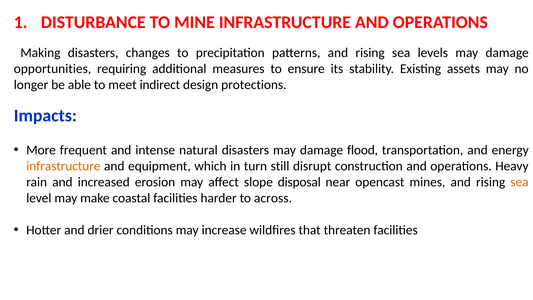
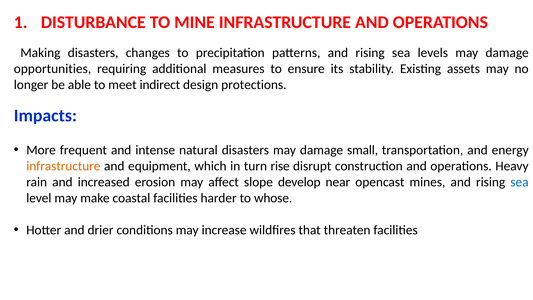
flood: flood -> small
still: still -> rise
disposal: disposal -> develop
sea at (519, 182) colour: orange -> blue
across: across -> whose
